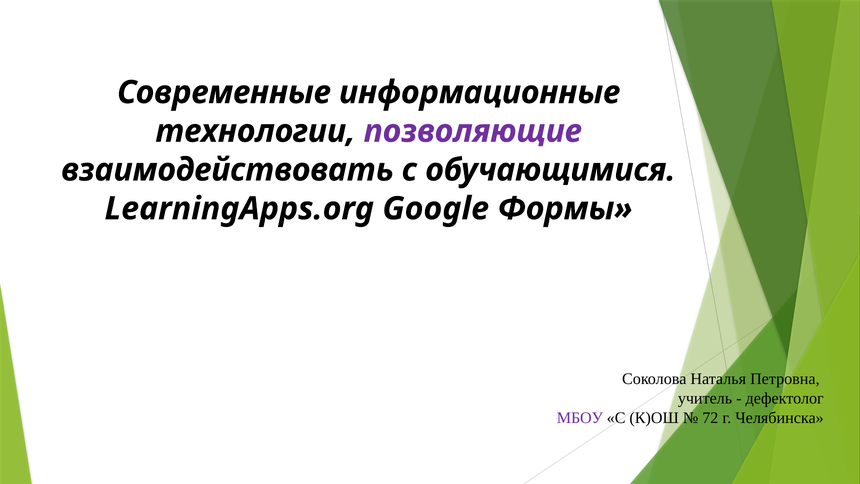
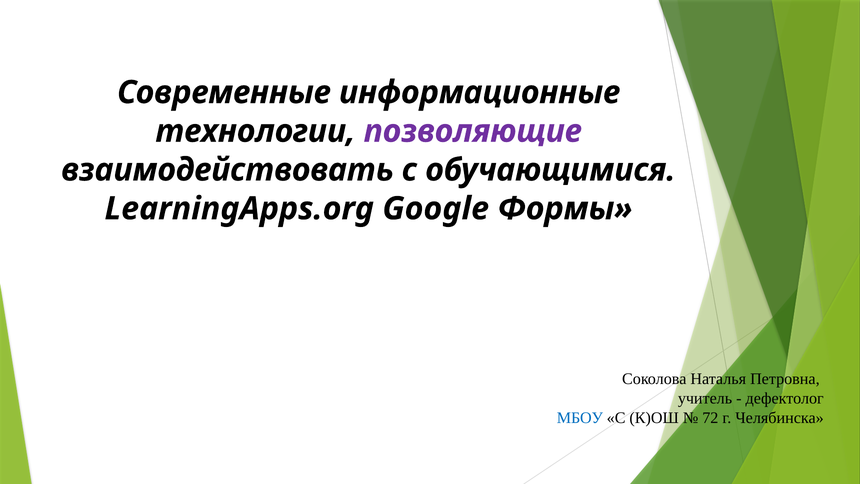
МБОУ colour: purple -> blue
